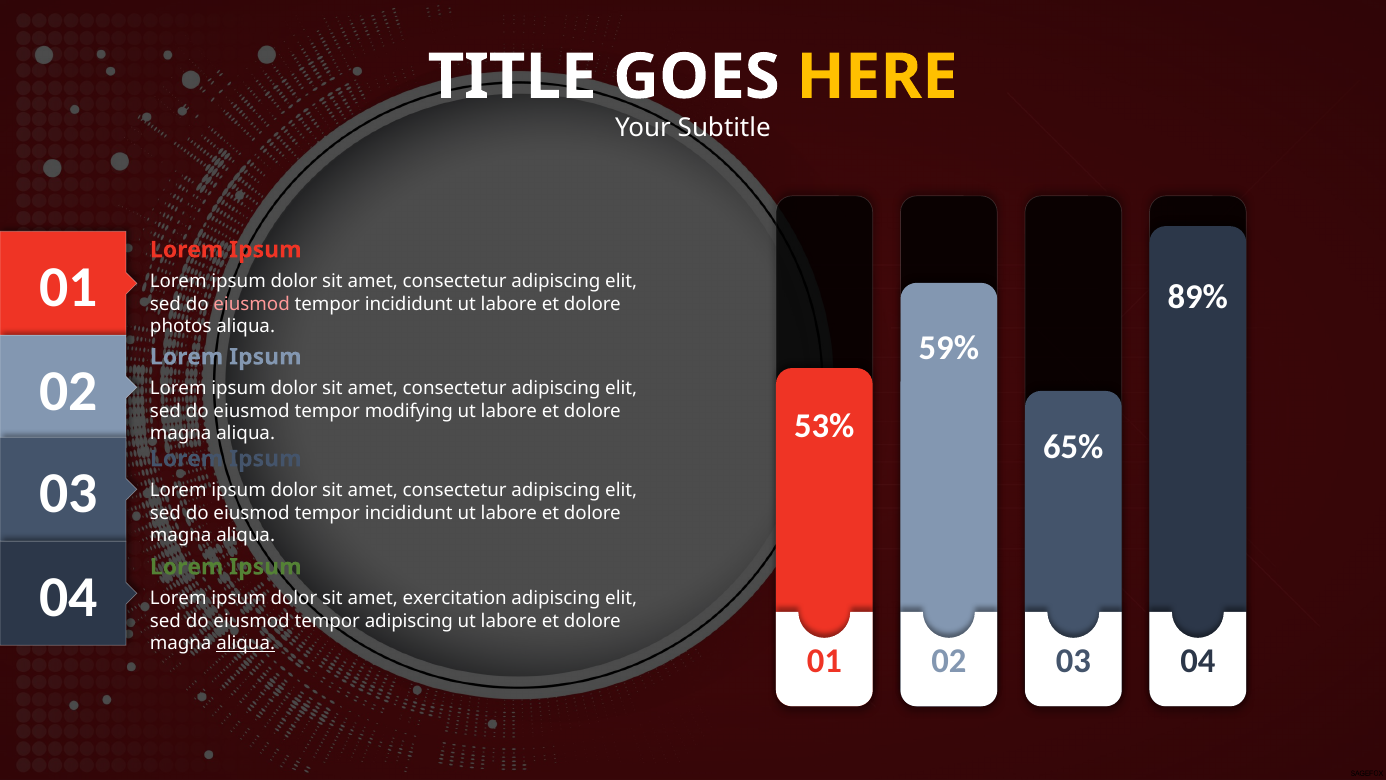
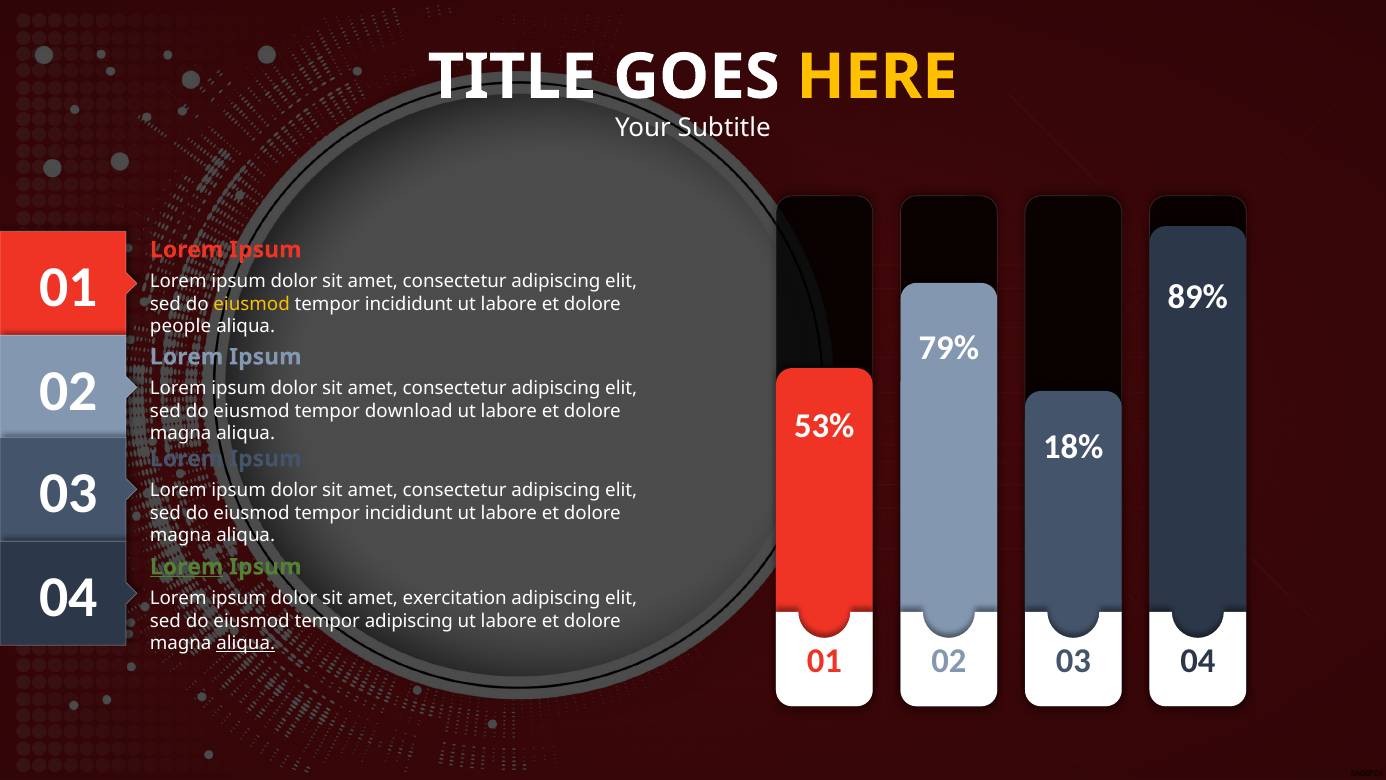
eiusmod at (252, 304) colour: pink -> yellow
photos: photos -> people
59%: 59% -> 79%
modifying: modifying -> download
65%: 65% -> 18%
Lorem at (187, 567) underline: none -> present
